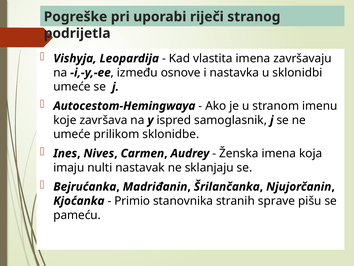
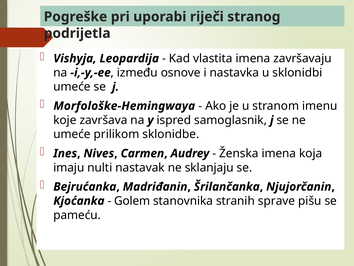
Autocestom-Hemingwaya: Autocestom-Hemingwaya -> Morfološke-Hemingwaya
Primio: Primio -> Golem
